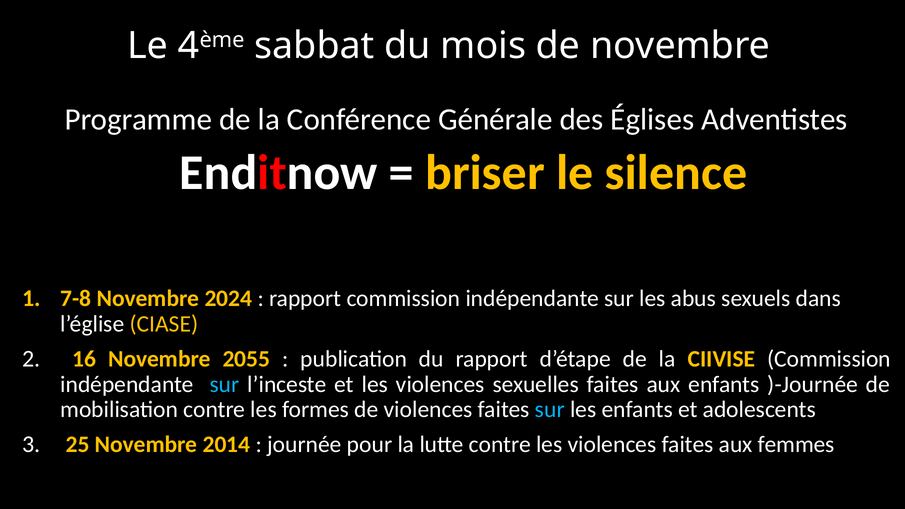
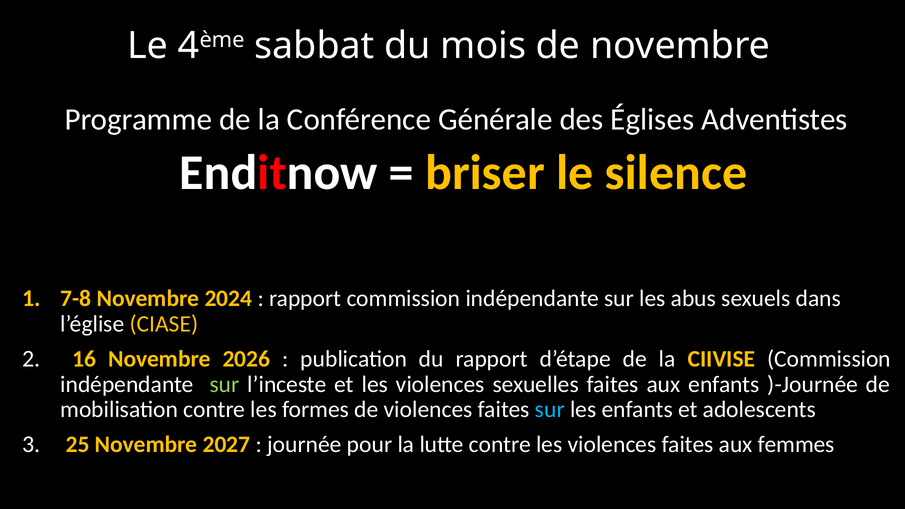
2055: 2055 -> 2026
sur at (224, 384) colour: light blue -> light green
2014: 2014 -> 2027
